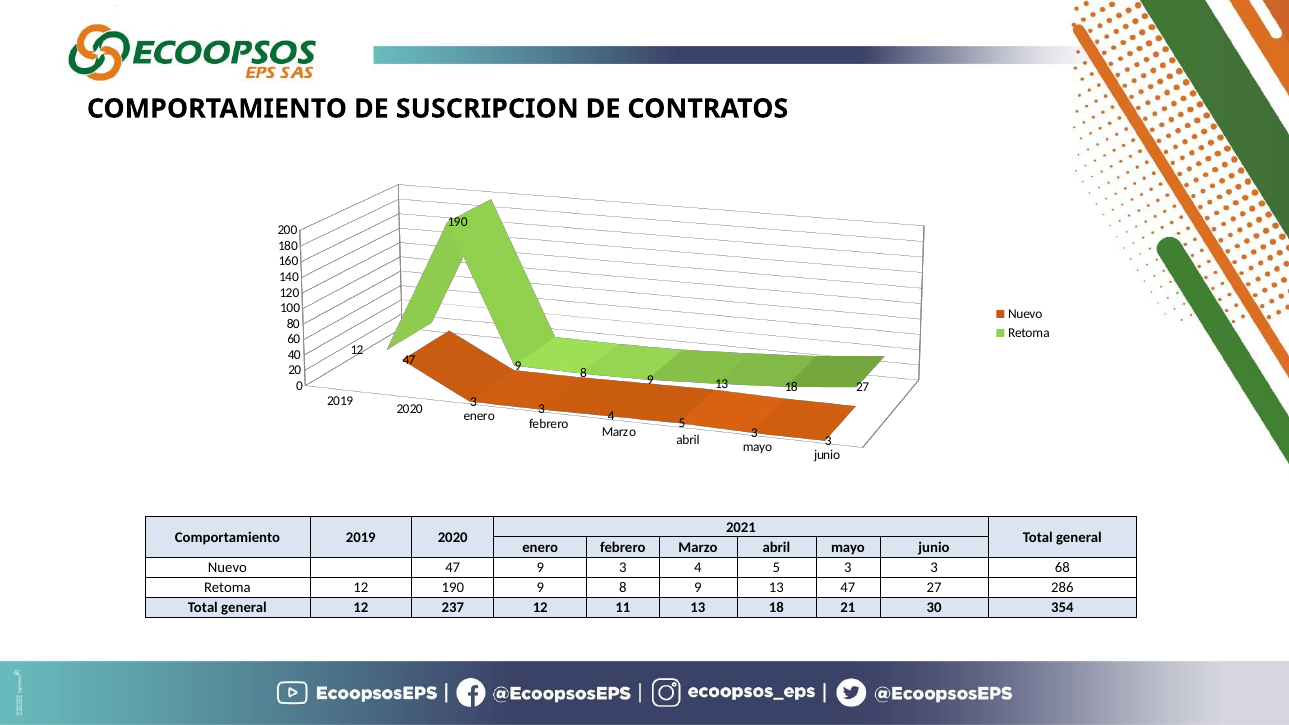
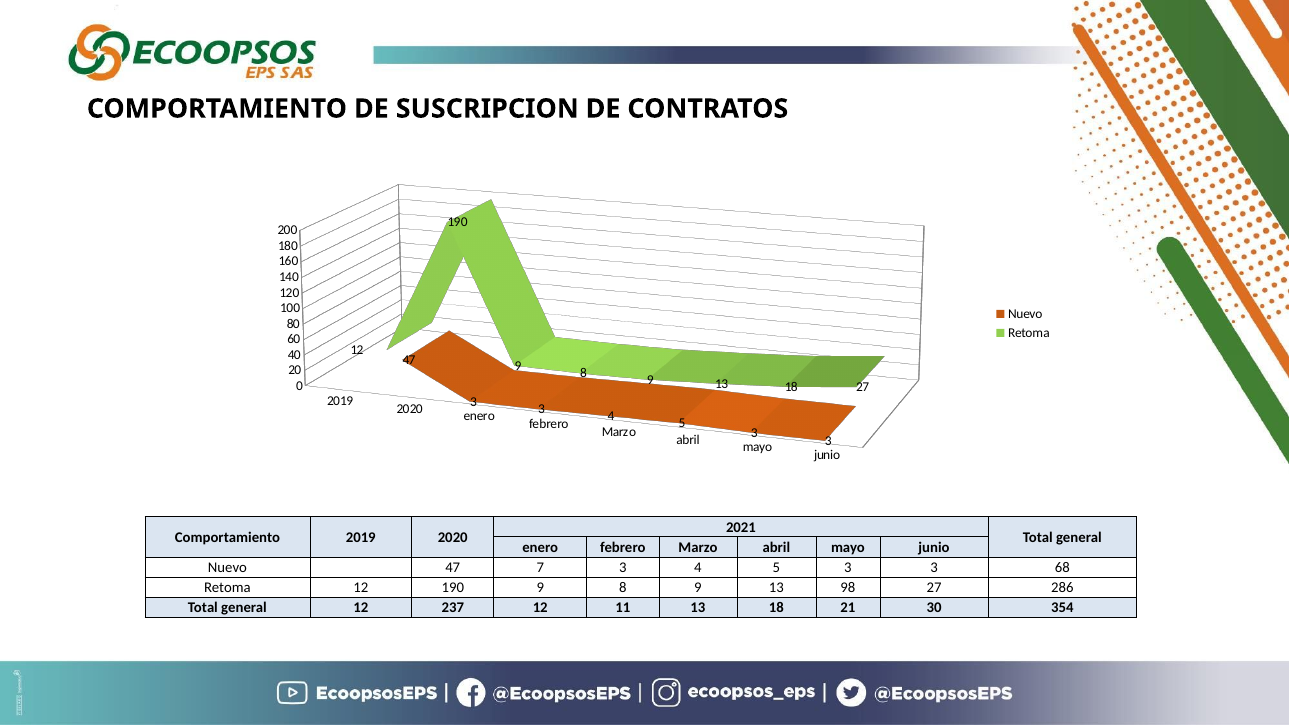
47 9: 9 -> 7
13 47: 47 -> 98
